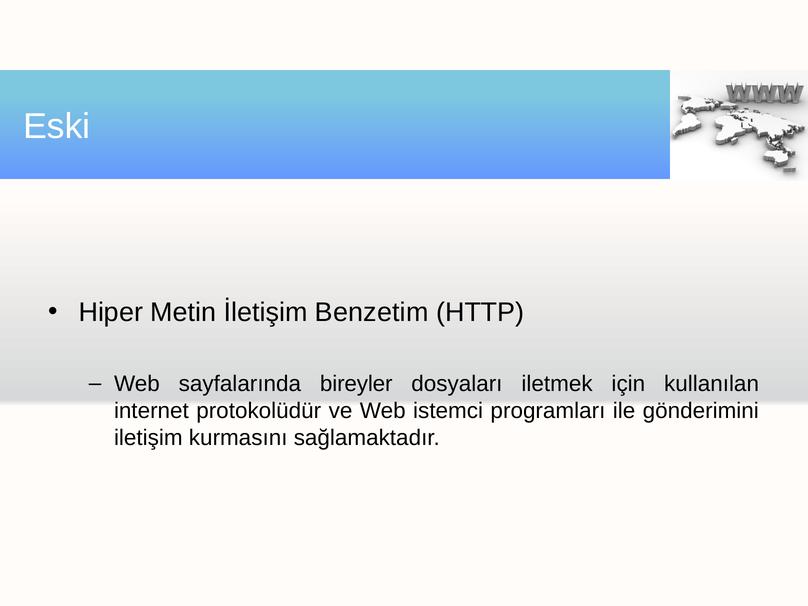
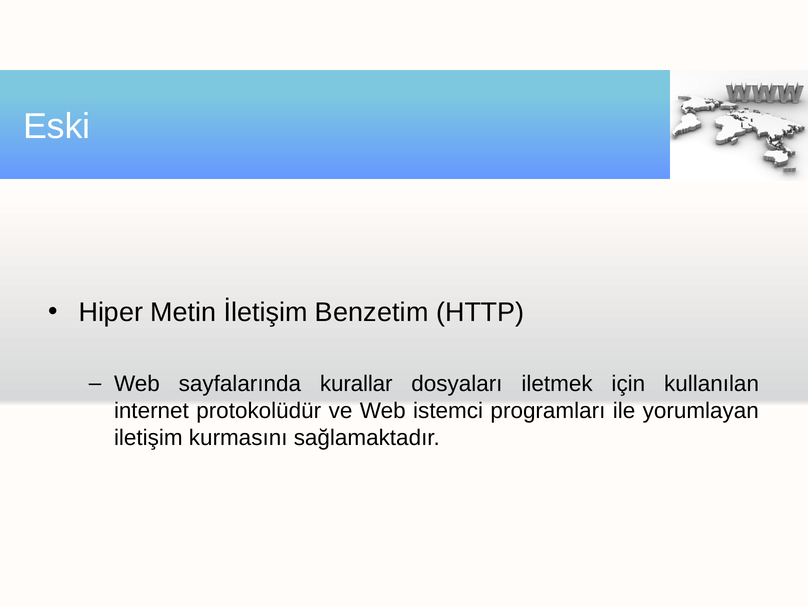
bireyler: bireyler -> kurallar
gönderimini: gönderimini -> yorumlayan
